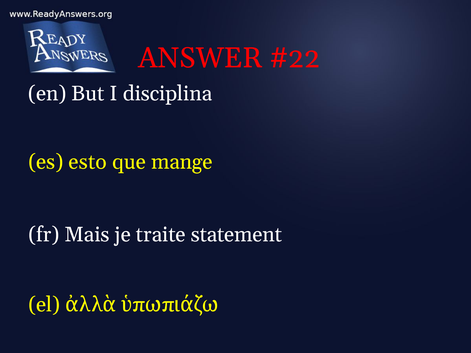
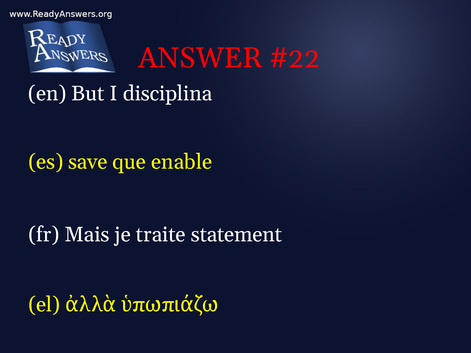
esto: esto -> save
mange: mange -> enable
